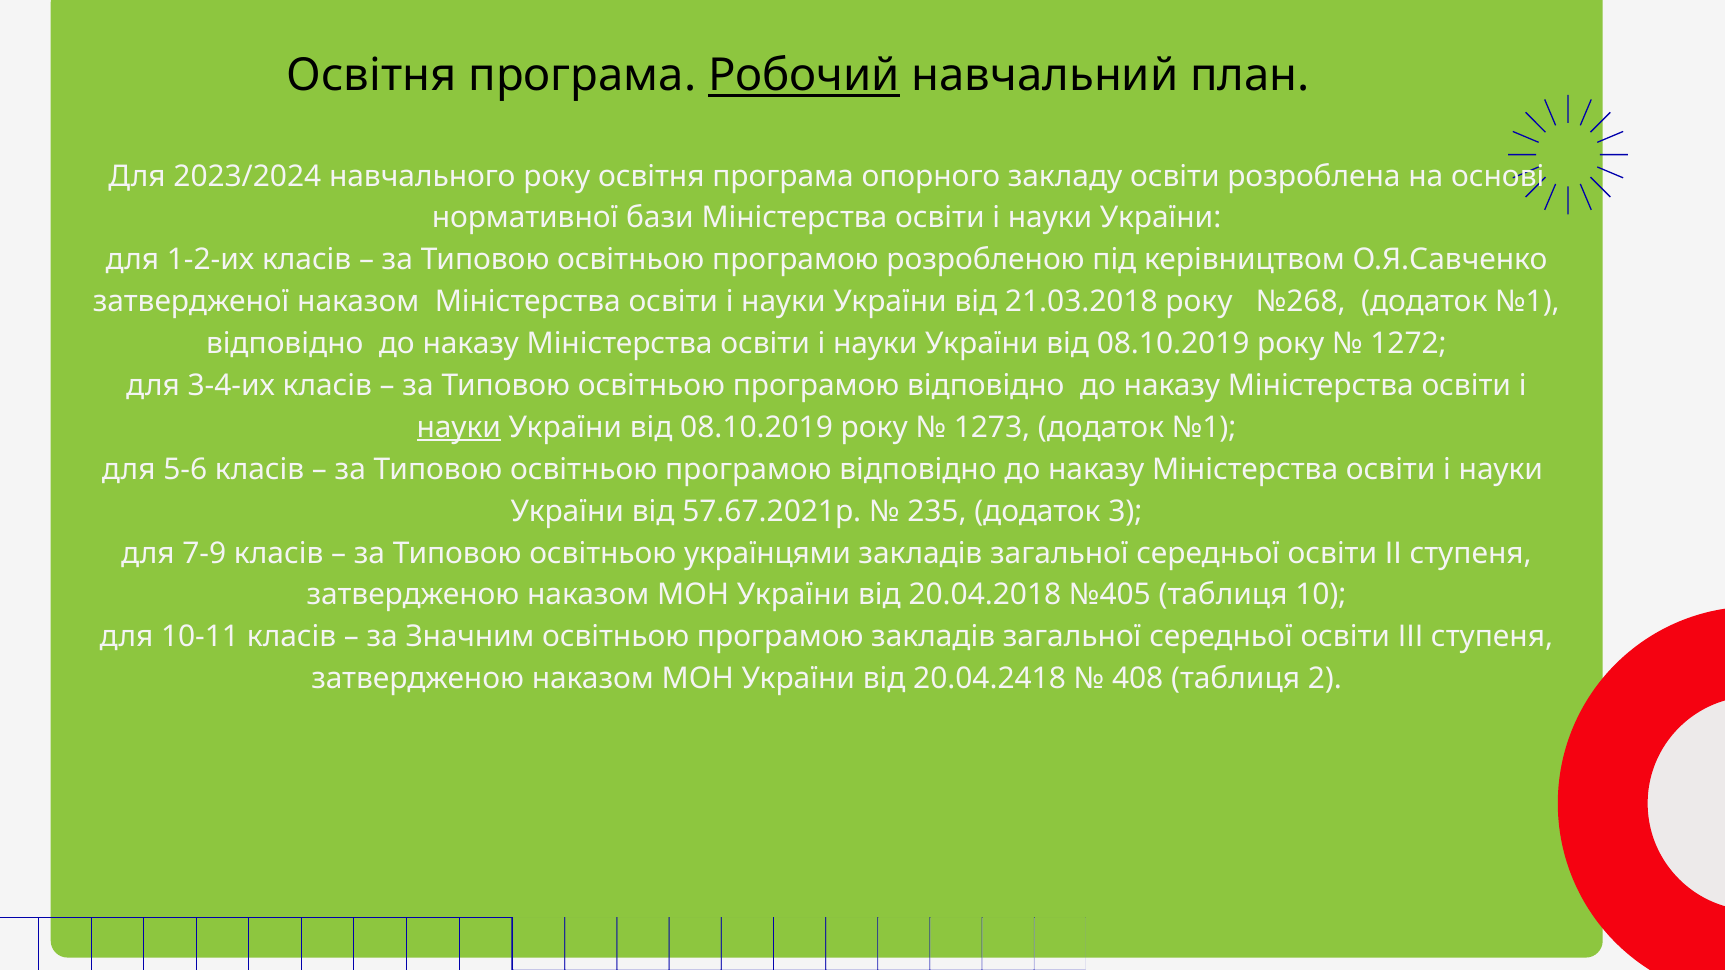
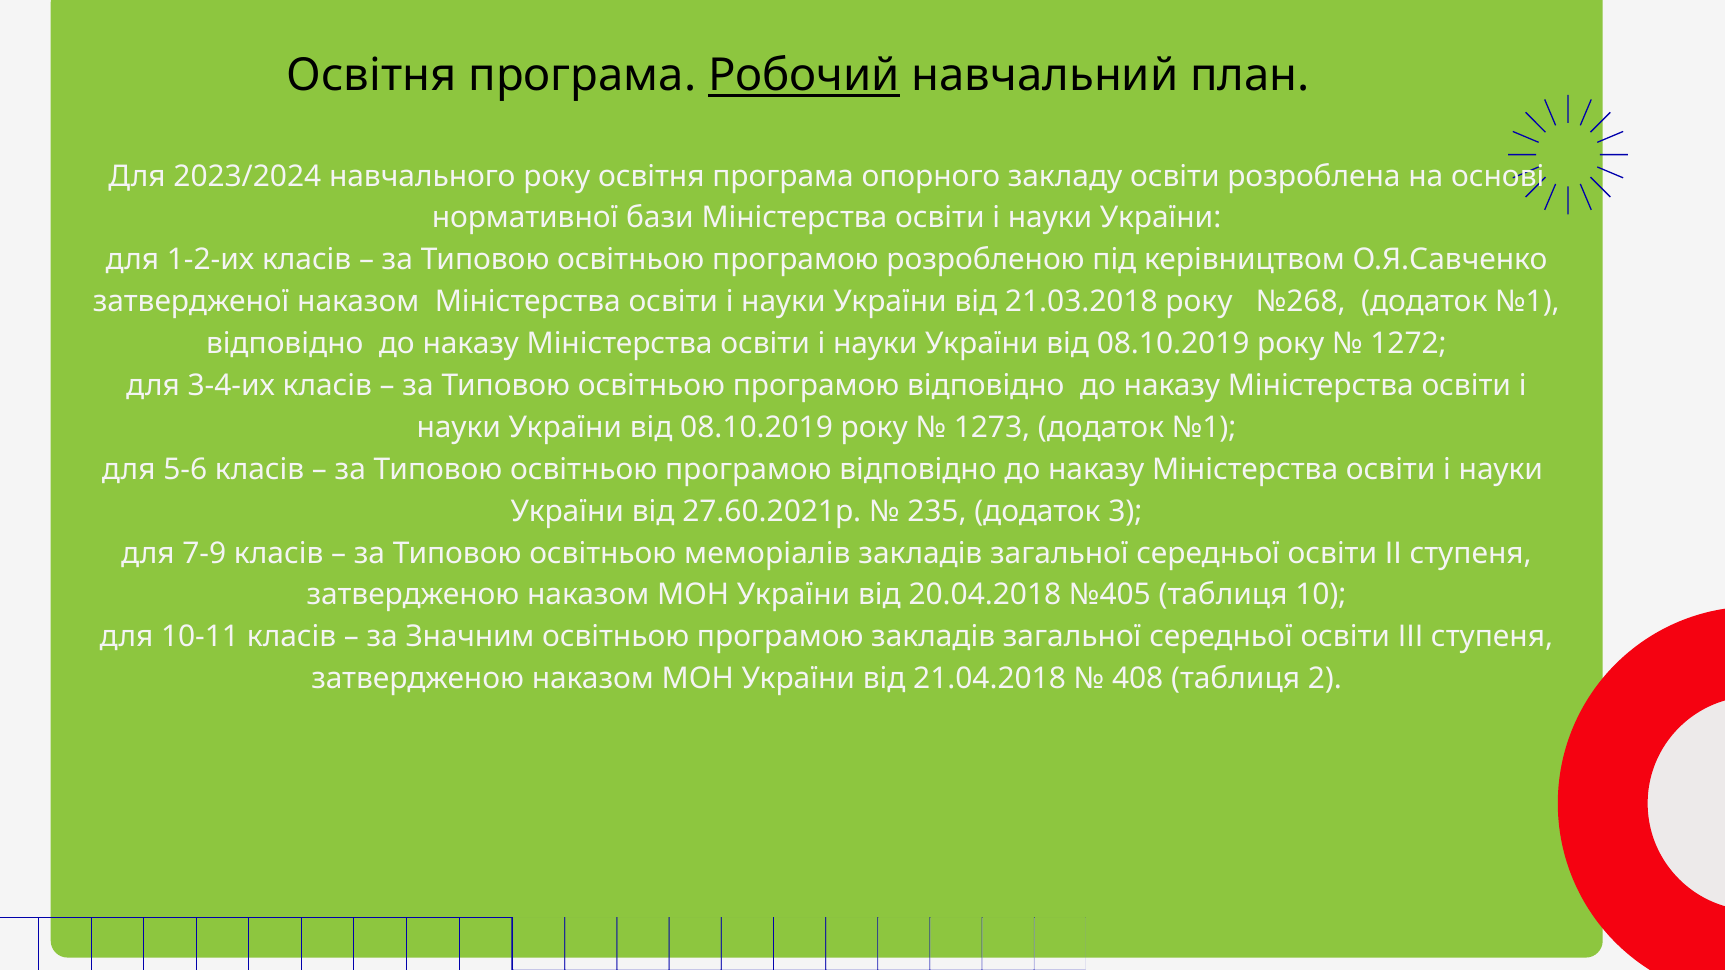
науки at (459, 428) underline: present -> none
57.67.2021р: 57.67.2021р -> 27.60.2021р
українцями: українцями -> меморіалів
20.04.2418: 20.04.2418 -> 21.04.2018
